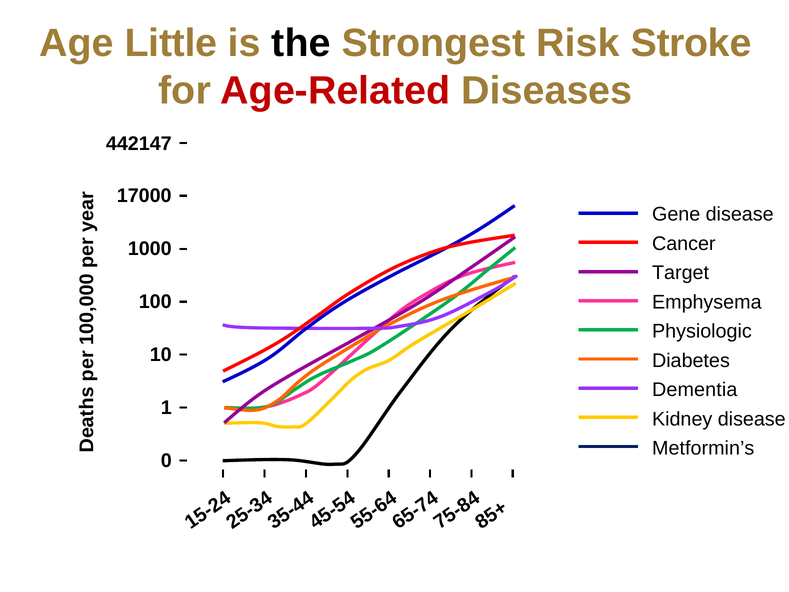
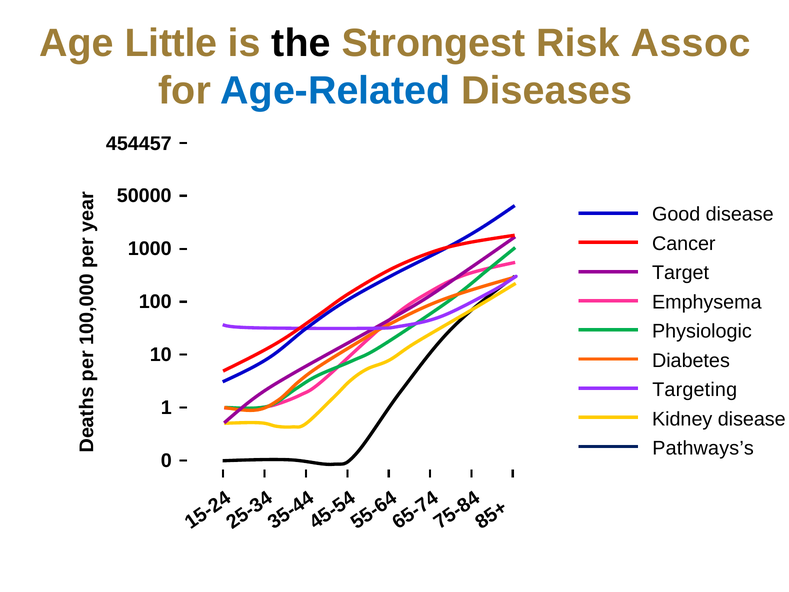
Stroke: Stroke -> Assoc
Age-Related colour: red -> blue
442147: 442147 -> 454457
17000: 17000 -> 50000
Gene: Gene -> Good
Dementia: Dementia -> Targeting
Metformin’s: Metformin’s -> Pathways’s
